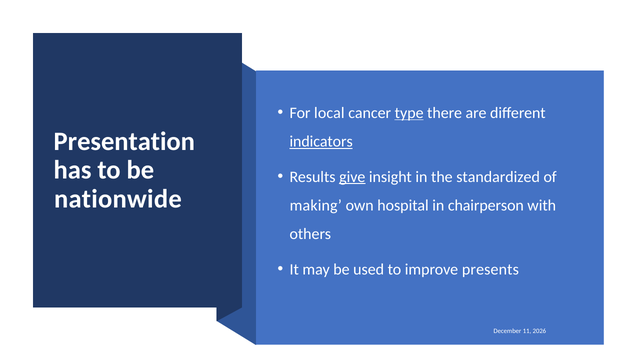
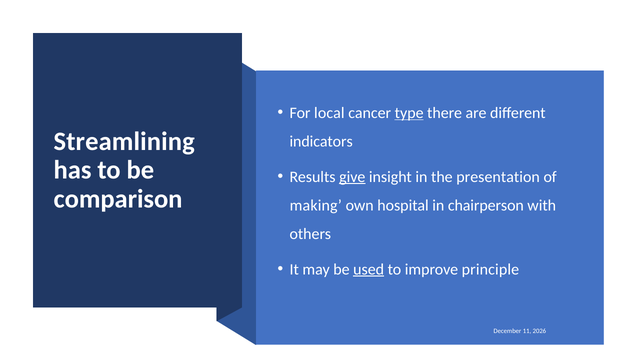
Presentation: Presentation -> Streamlining
indicators underline: present -> none
standardized: standardized -> presentation
nationwide: nationwide -> comparison
used underline: none -> present
presents: presents -> principle
